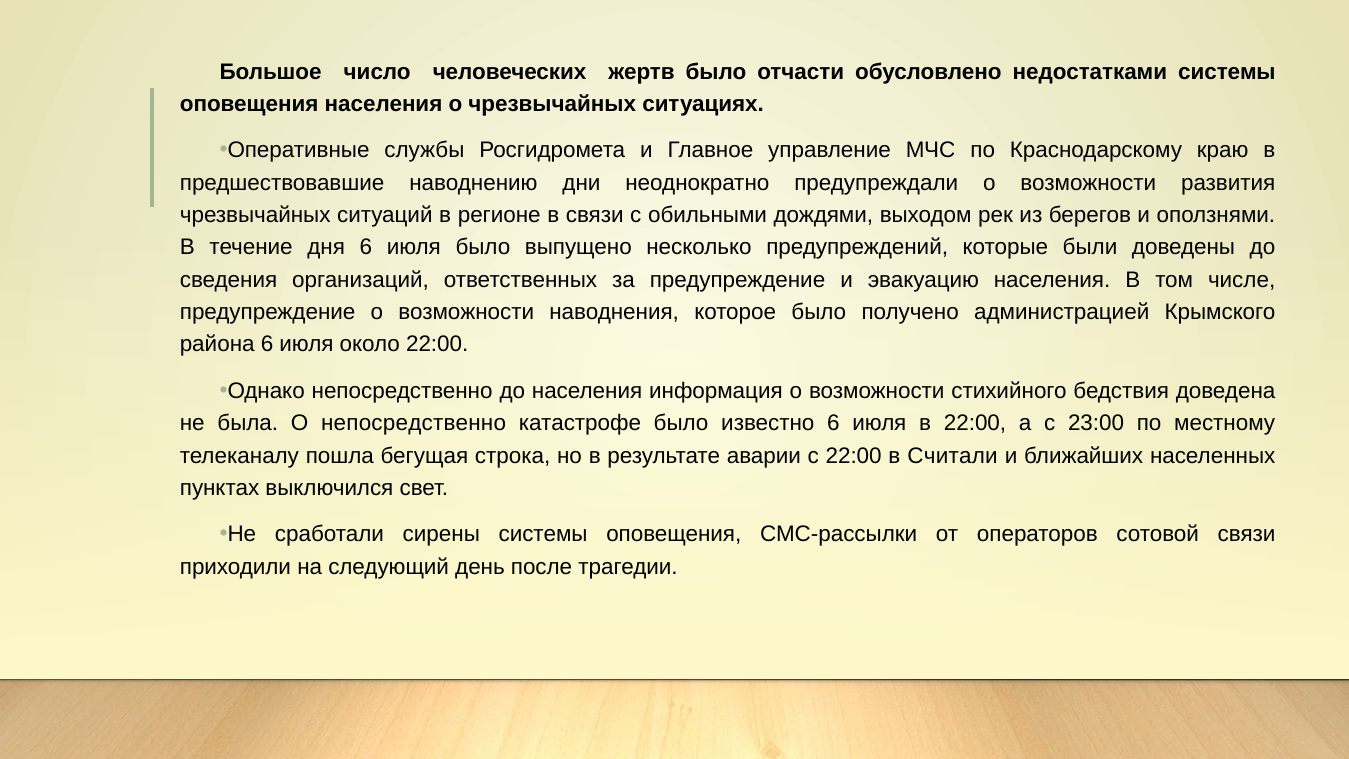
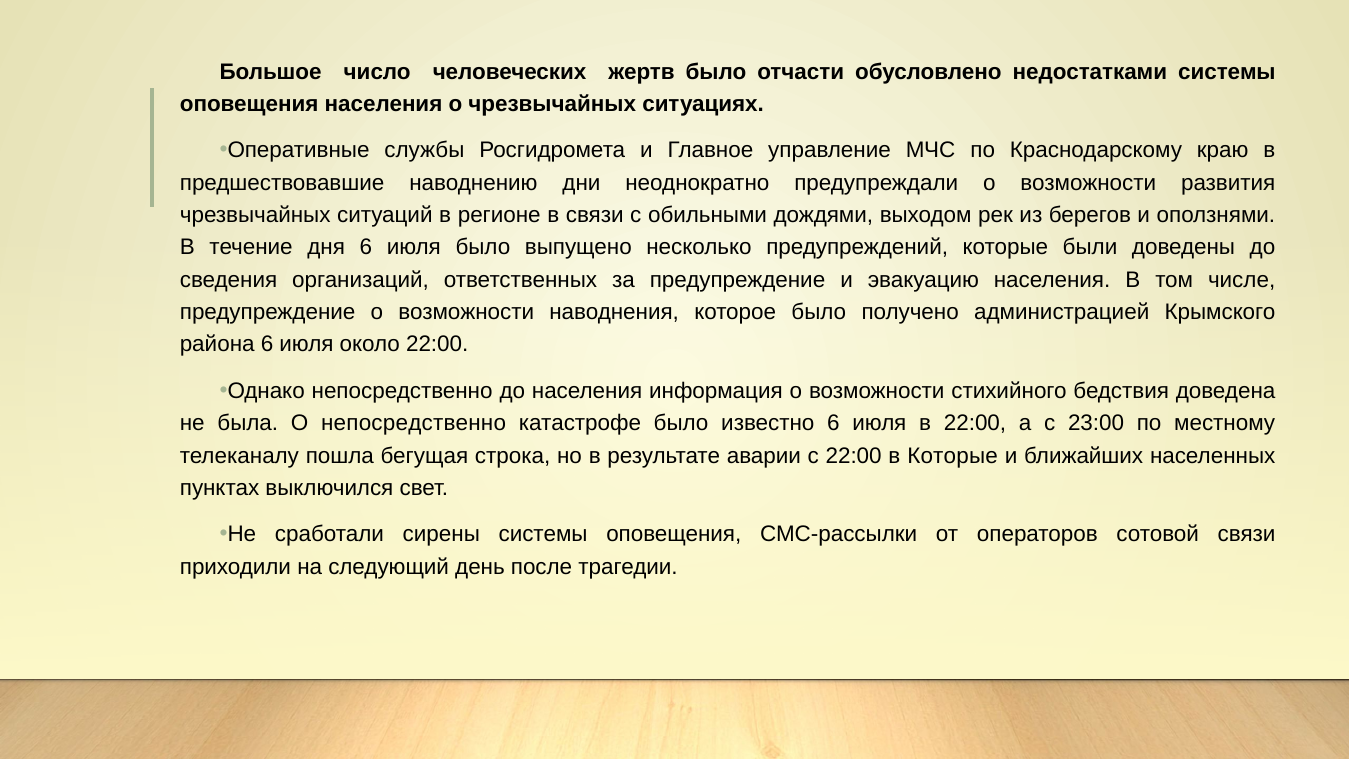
в Считали: Считали -> Которые
